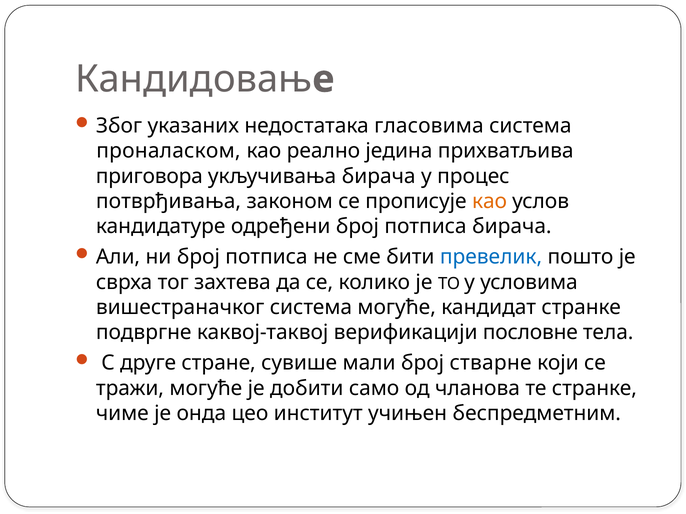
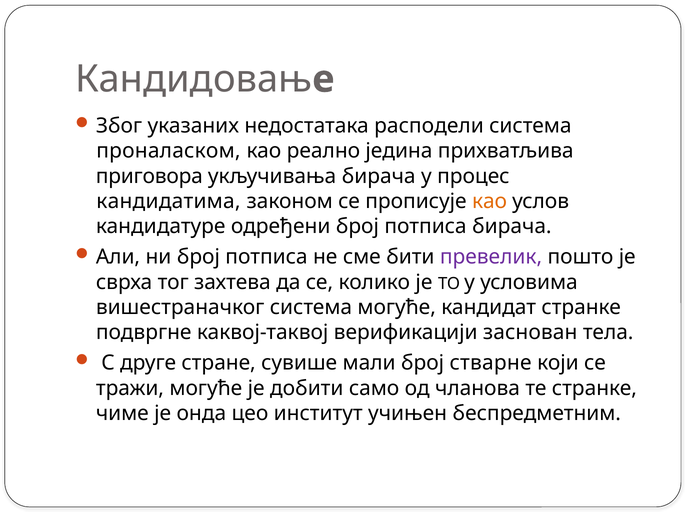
гласовима: гласовима -> расподели
потврђивања: потврђивања -> кандидатима
превелик colour: blue -> purple
пословне: пословне -> заснован
